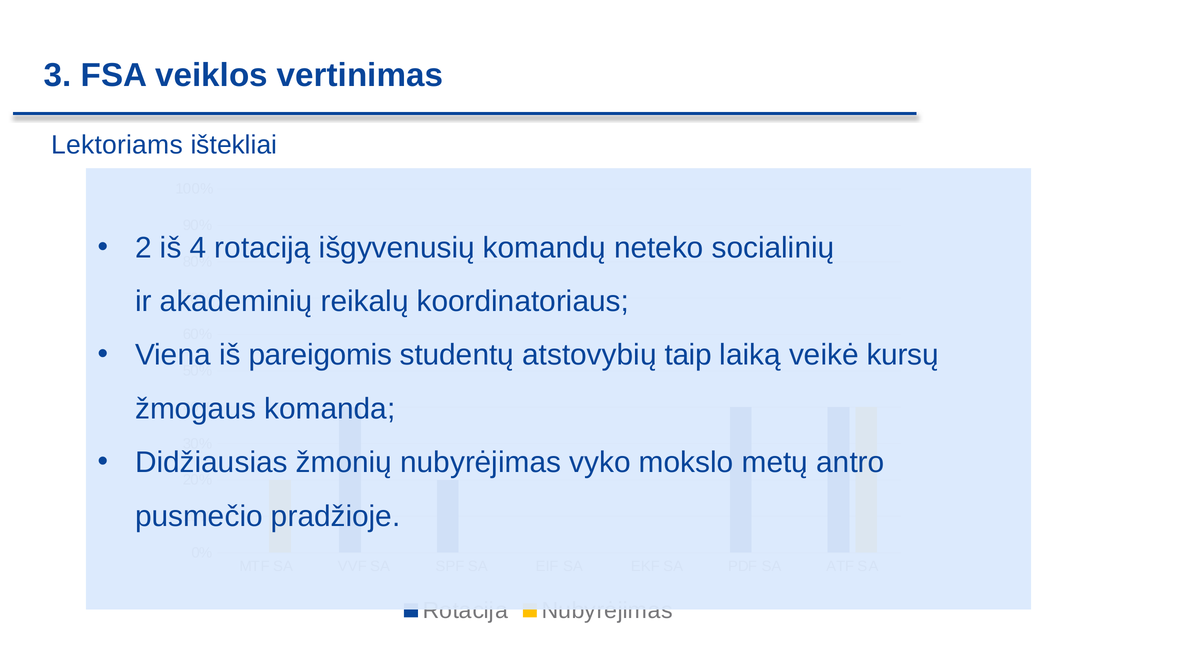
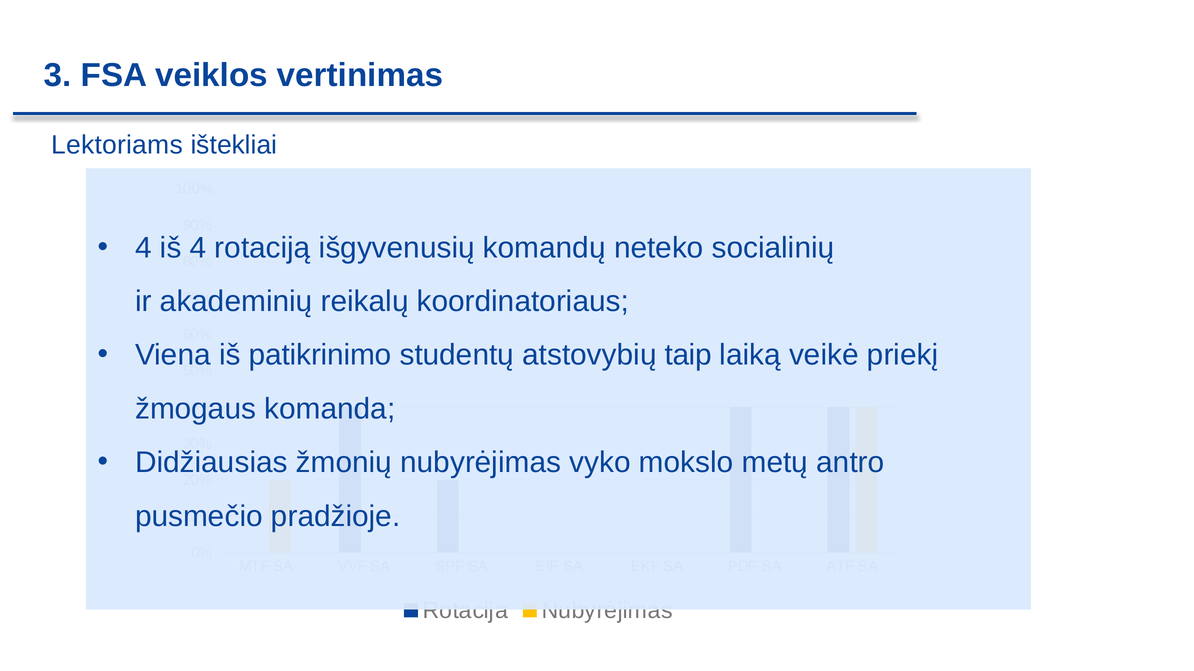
2 at (143, 248): 2 -> 4
pareigomis: pareigomis -> patikrinimo
kursų: kursų -> priekį
